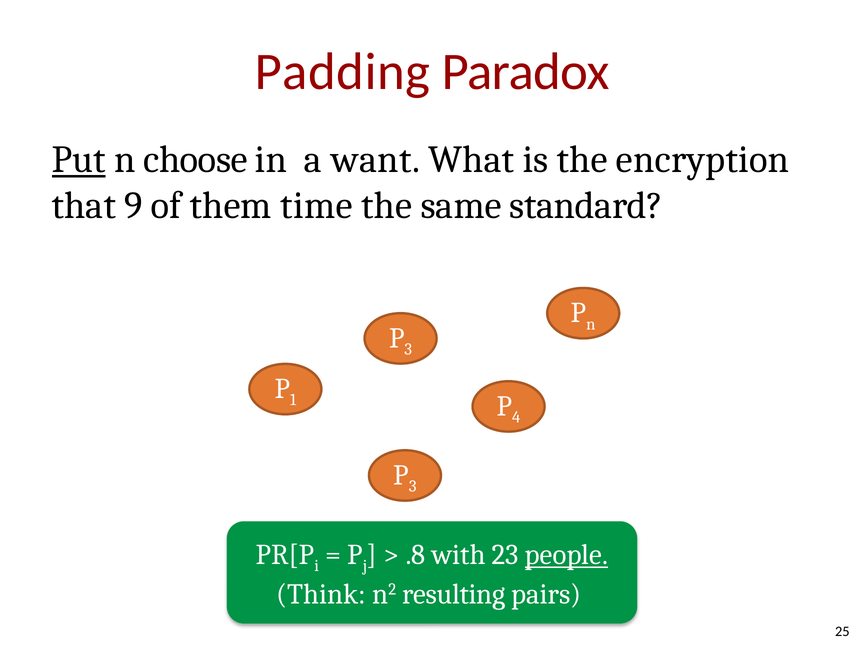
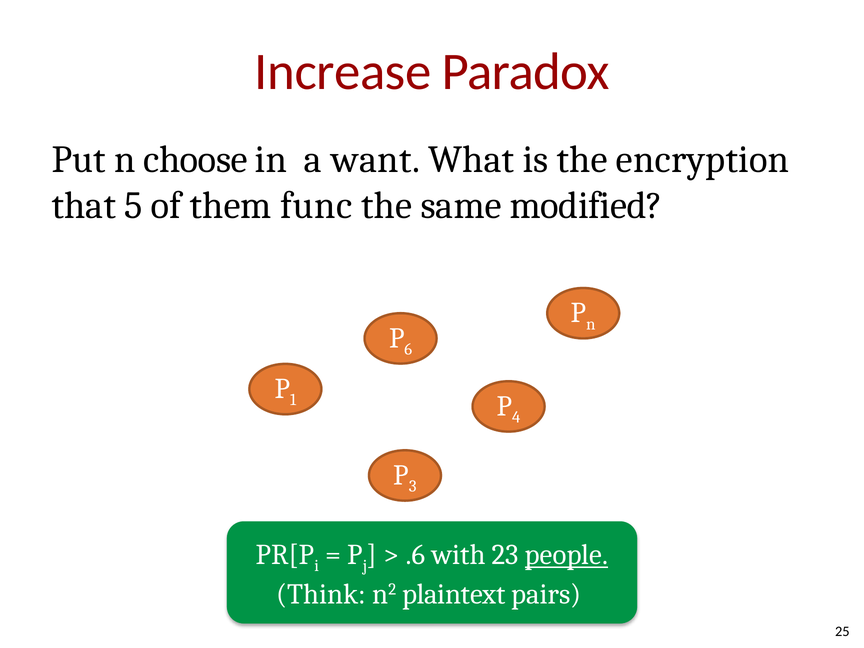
Padding: Padding -> Increase
Put underline: present -> none
9: 9 -> 5
time: time -> func
standard: standard -> modified
3 at (408, 349): 3 -> 6
.8: .8 -> .6
resulting: resulting -> plaintext
